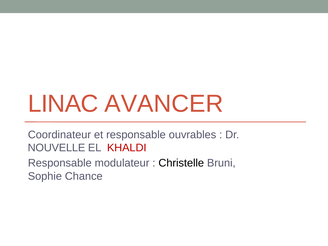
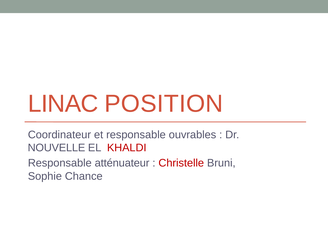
AVANCER: AVANCER -> POSITION
modulateur: modulateur -> atténuateur
Christelle colour: black -> red
